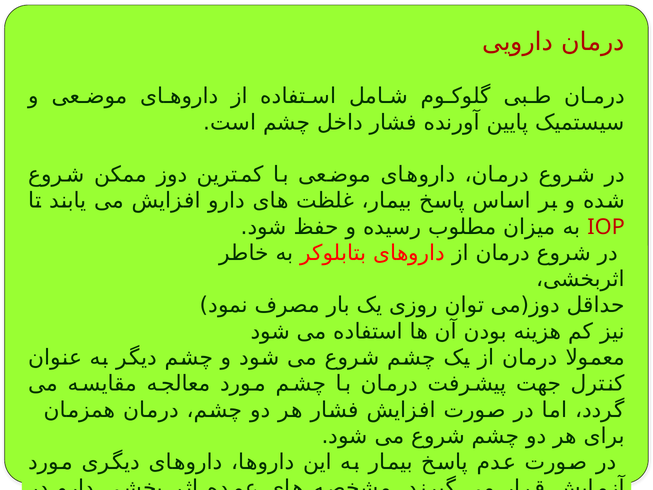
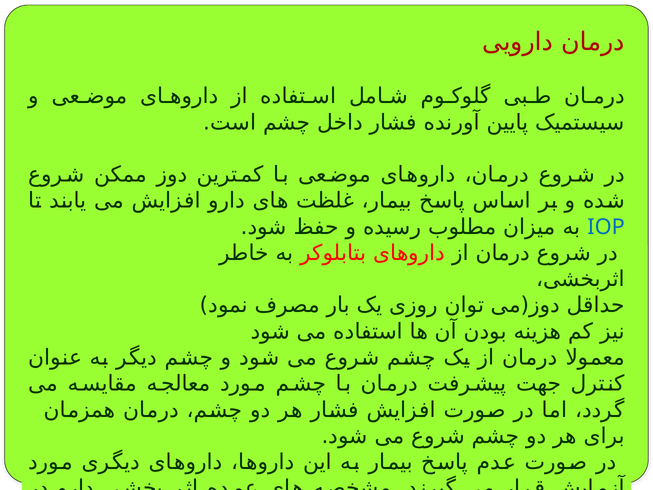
IOP at (606, 227) colour: red -> blue
